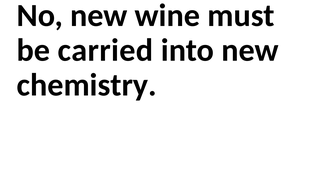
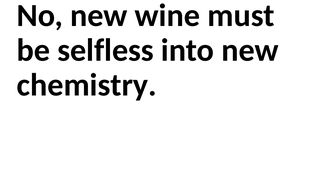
carried: carried -> selfless
